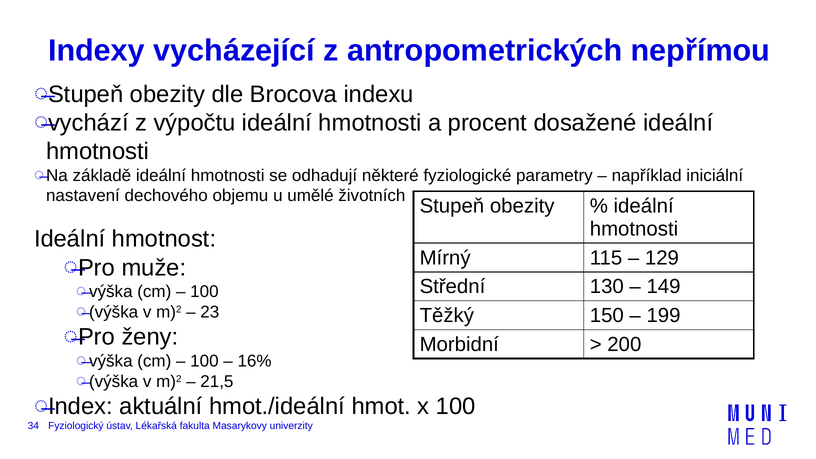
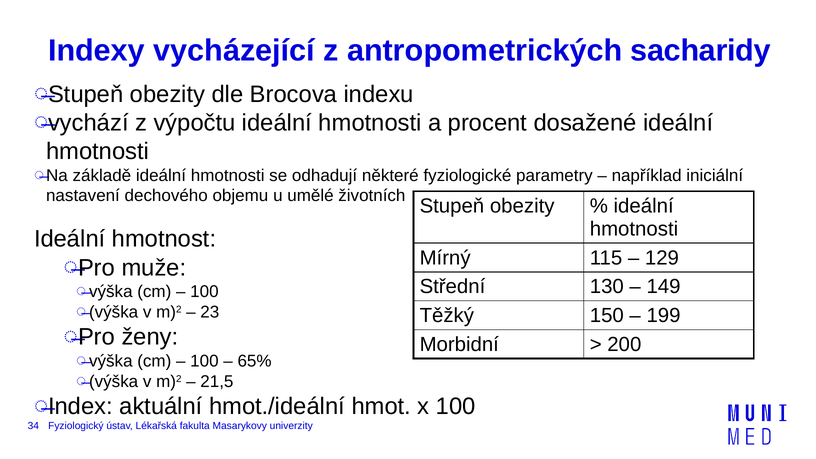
nepřímou: nepřímou -> sacharidy
16%: 16% -> 65%
